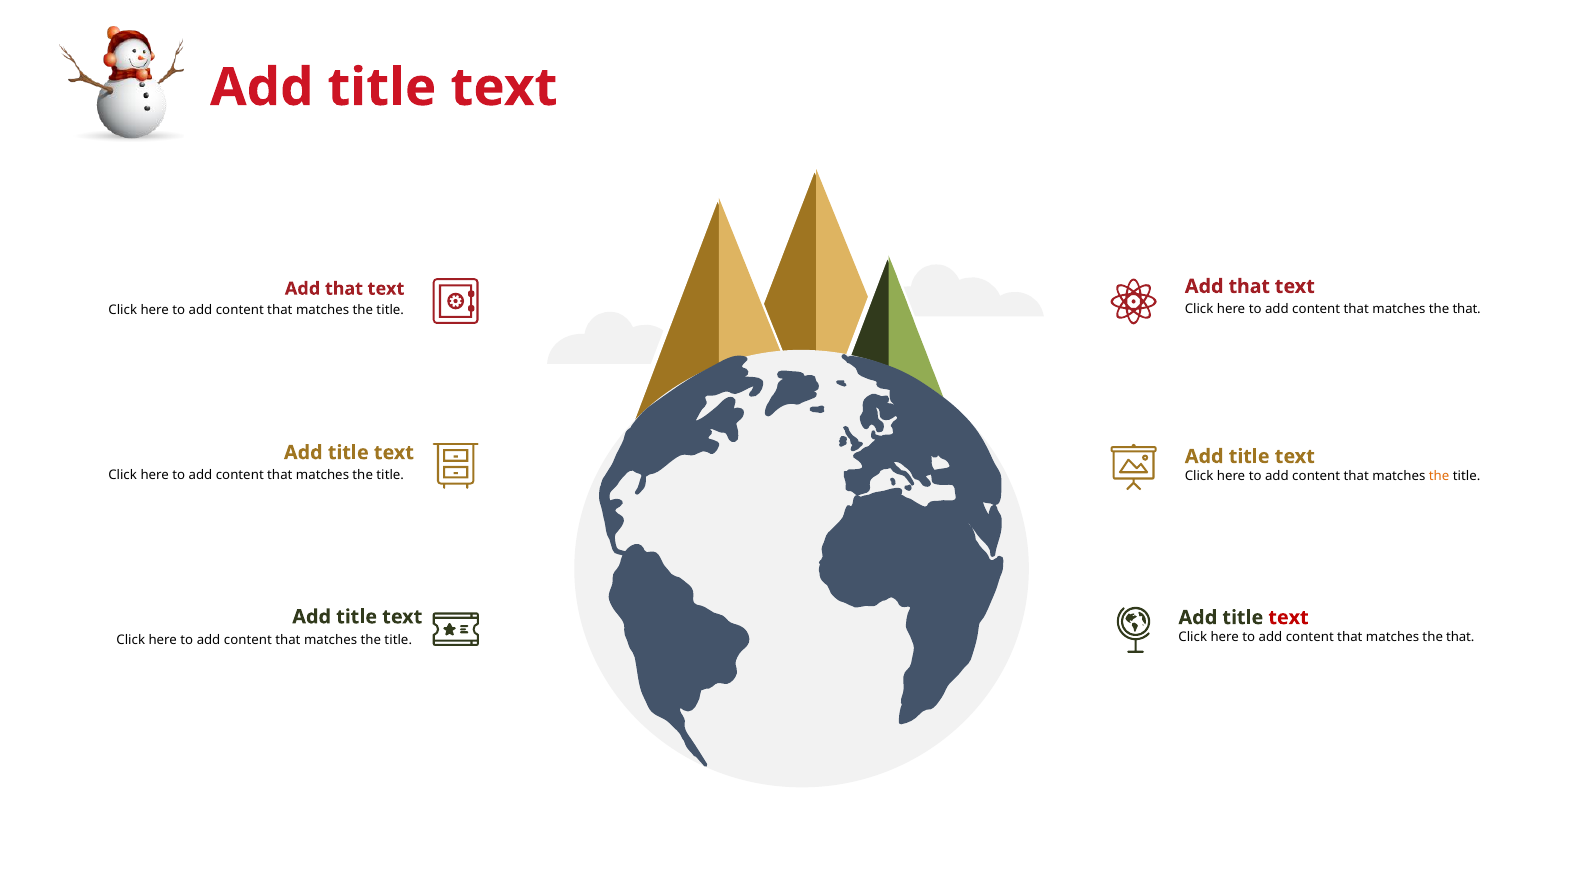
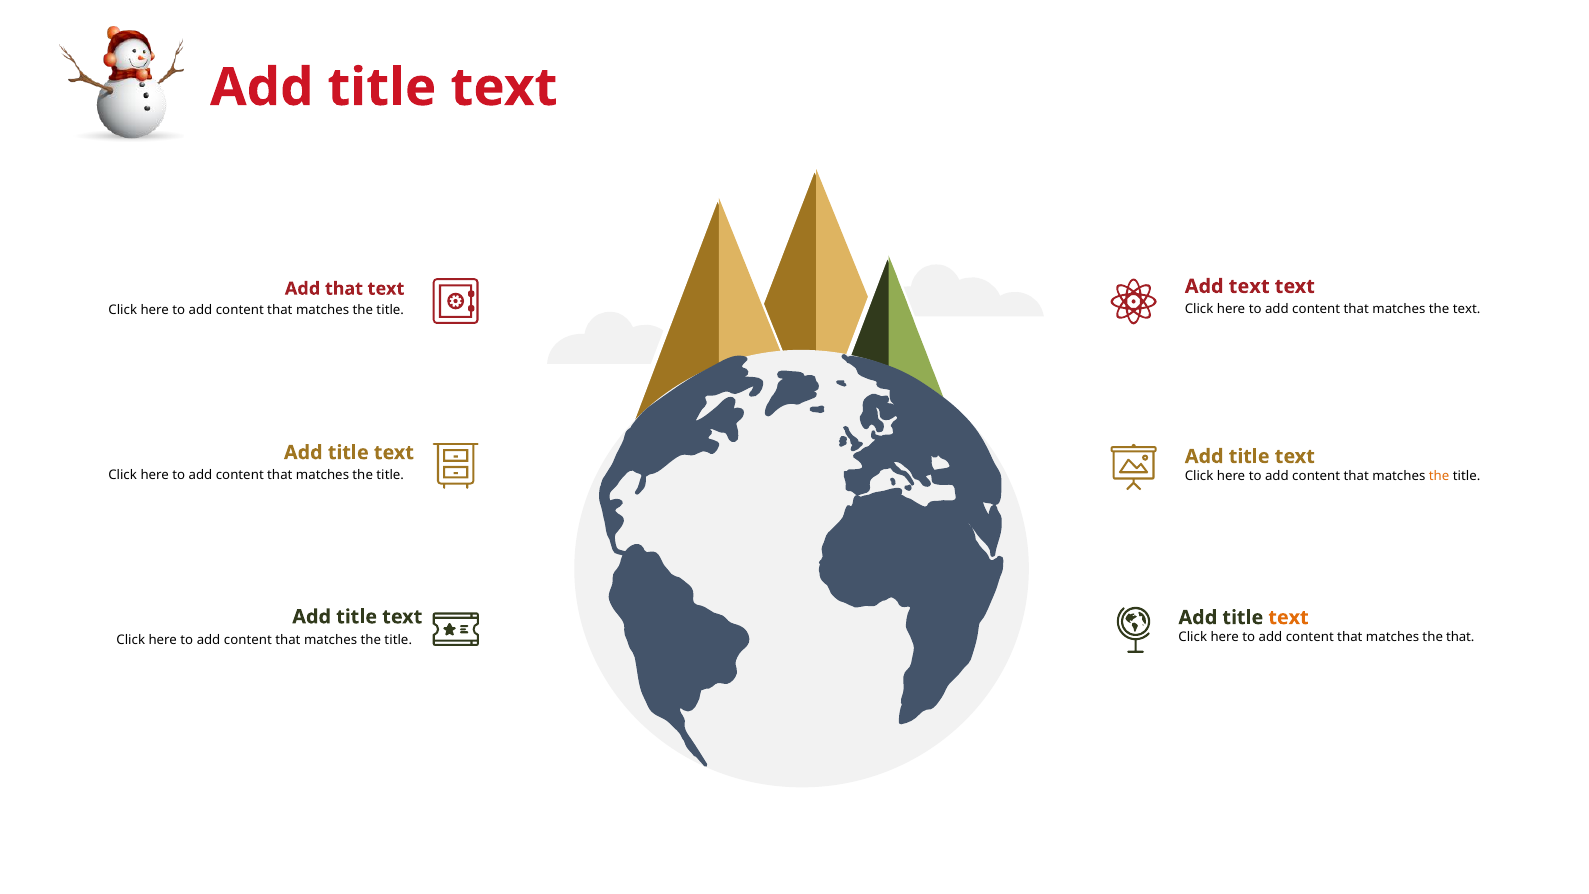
that at (1249, 286): that -> text
that at (1467, 309): that -> text
text at (1288, 617) colour: red -> orange
